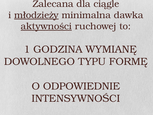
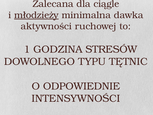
aktywności underline: present -> none
WYMIANĘ: WYMIANĘ -> STRESÓW
FORMĘ: FORMĘ -> TĘTNIC
